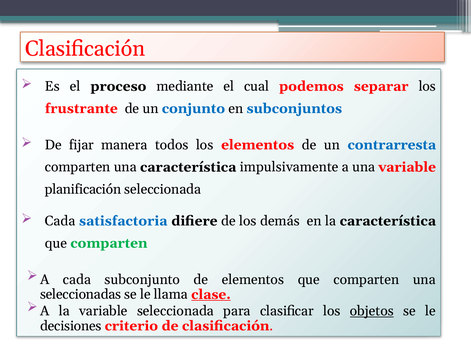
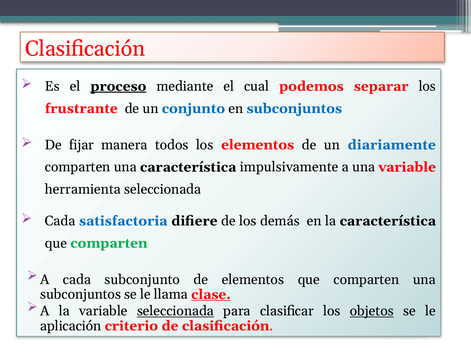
proceso underline: none -> present
contrarresta: contrarresta -> diariamente
planificación: planificación -> herramienta
seleccionadas at (81, 295): seleccionadas -> subconjuntos
seleccionada at (175, 311) underline: none -> present
decisiones: decisiones -> aplicación
